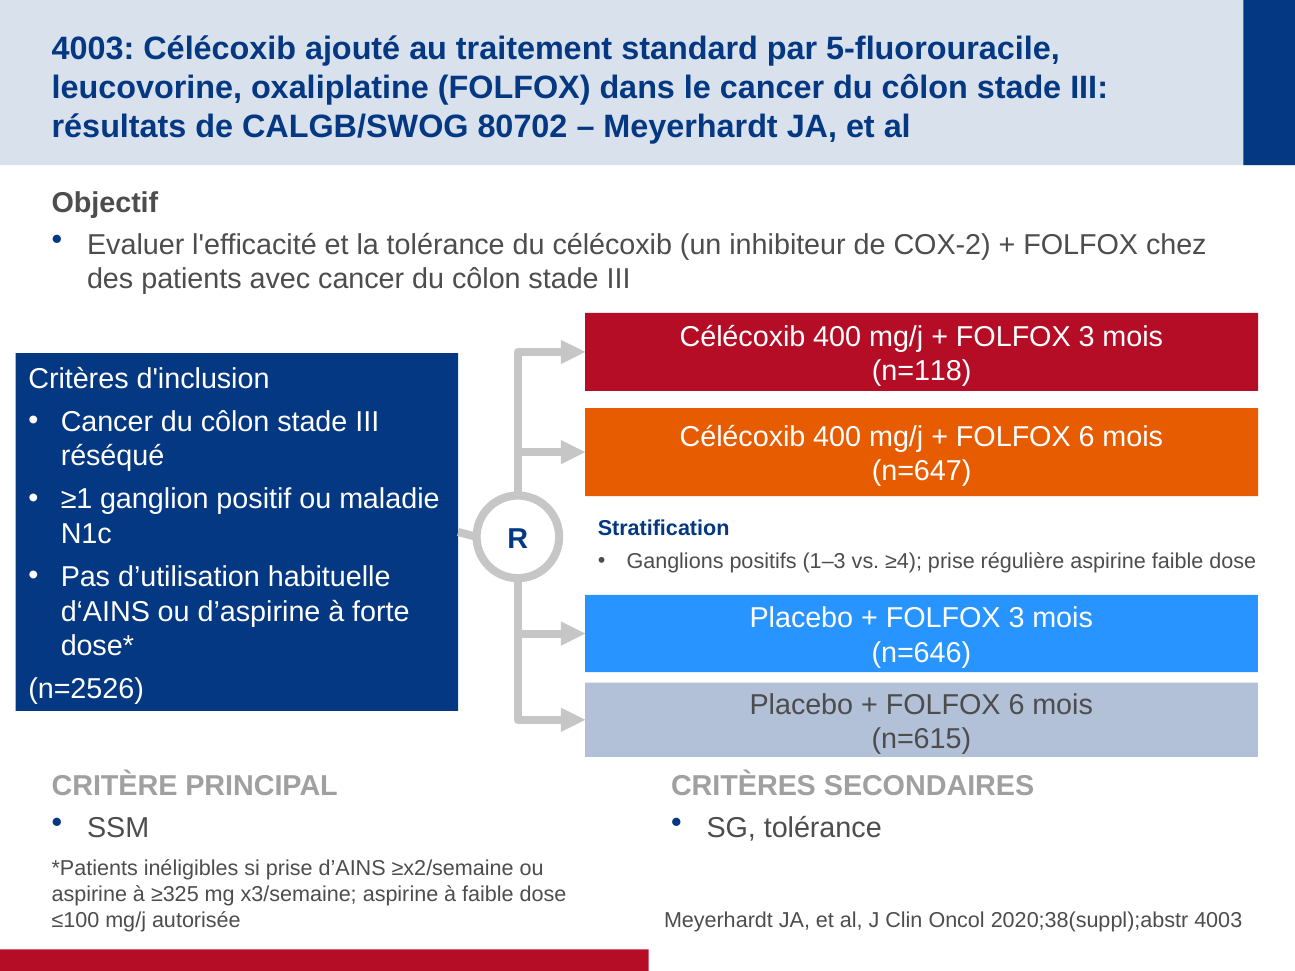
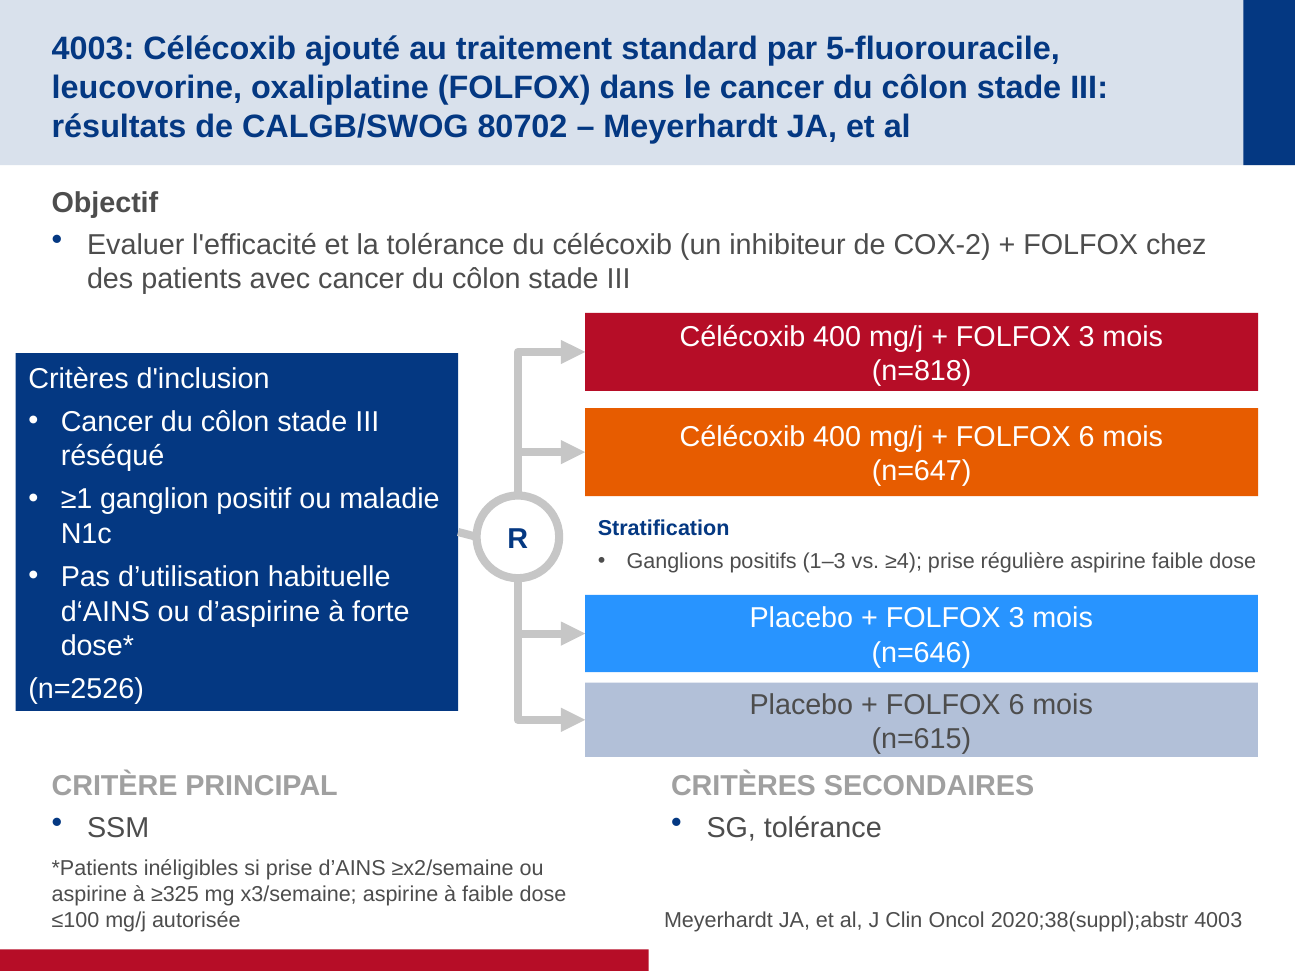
n=118: n=118 -> n=818
